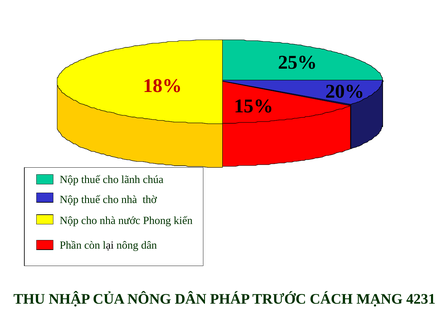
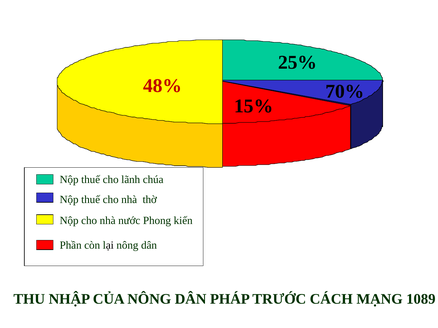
18%: 18% -> 48%
20%: 20% -> 70%
4231: 4231 -> 1089
